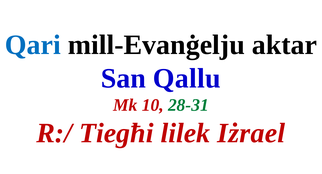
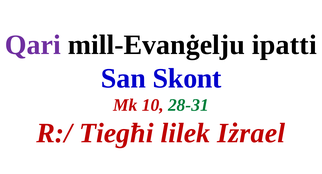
Qari colour: blue -> purple
aktar: aktar -> ipatti
Qallu: Qallu -> Skont
